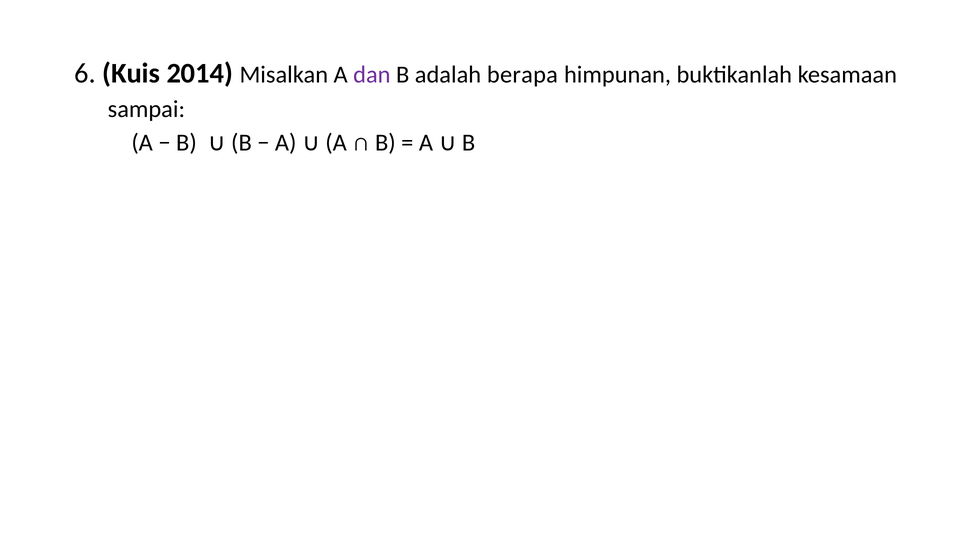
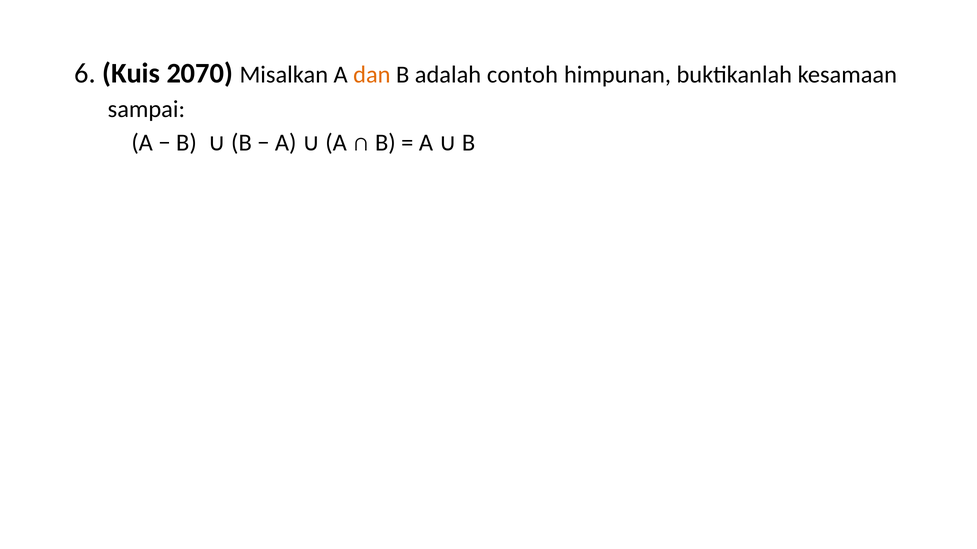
2014: 2014 -> 2070
dan colour: purple -> orange
berapa: berapa -> contoh
